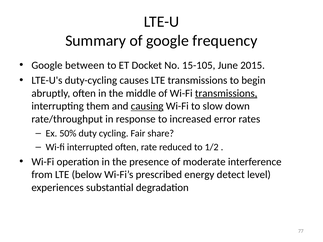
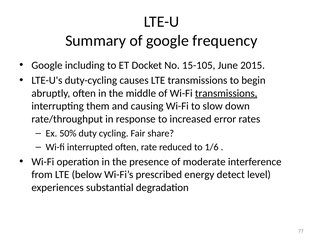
between: between -> including
causing underline: present -> none
1/2: 1/2 -> 1/6
